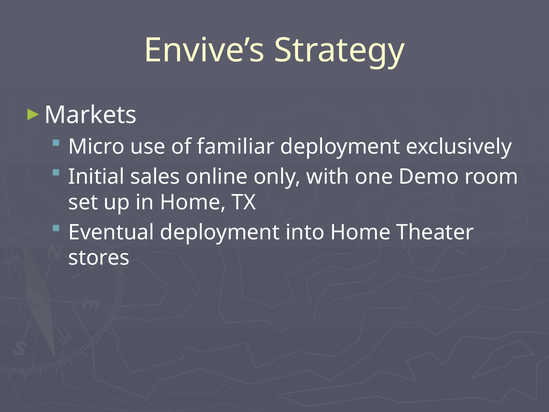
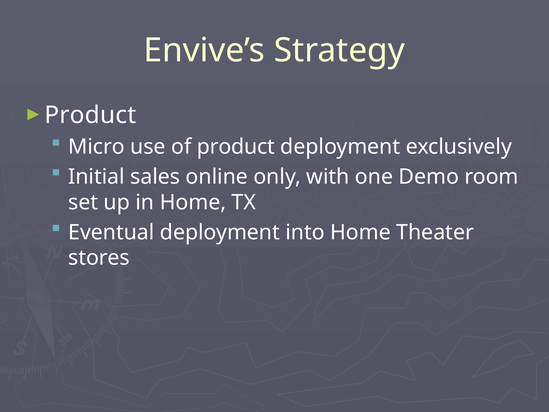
Markets at (91, 115): Markets -> Product
of familiar: familiar -> product
